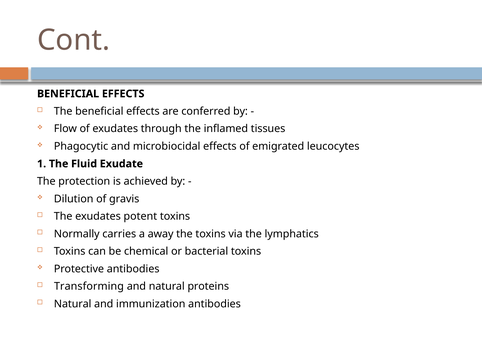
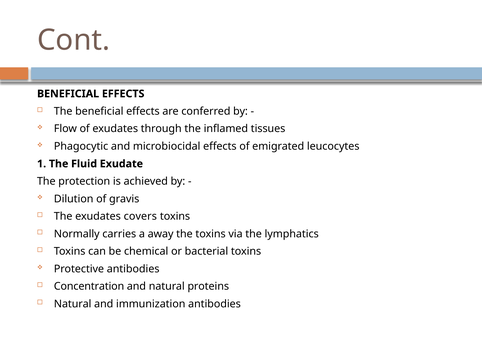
potent: potent -> covers
Transforming: Transforming -> Concentration
